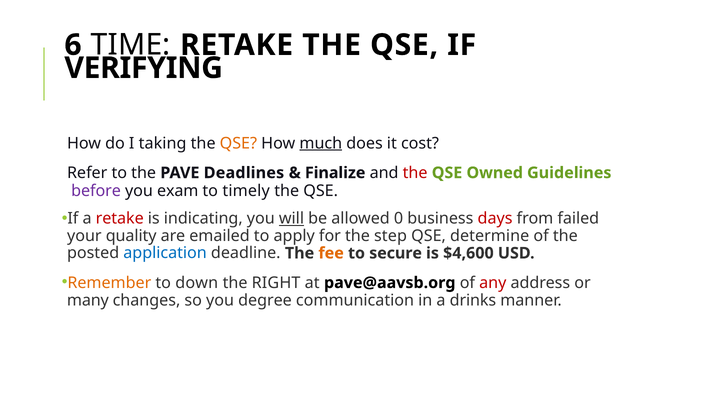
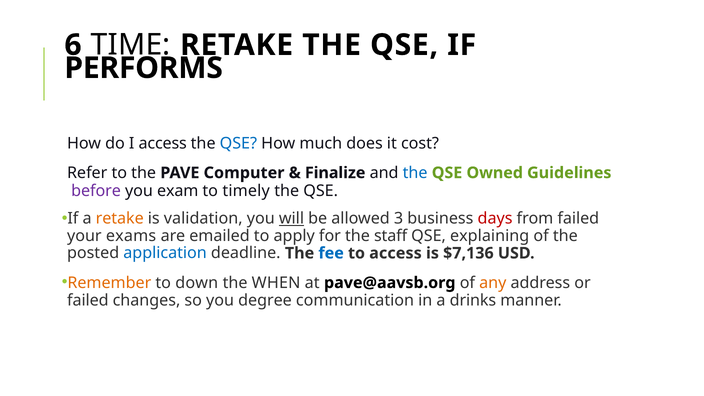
VERIFYING: VERIFYING -> PERFORMS
I taking: taking -> access
QSE at (238, 143) colour: orange -> blue
much underline: present -> none
Deadlines: Deadlines -> Computer
the at (415, 173) colour: red -> blue
retake at (120, 218) colour: red -> orange
indicating: indicating -> validation
0: 0 -> 3
quality: quality -> exams
step: step -> staff
determine: determine -> explaining
fee colour: orange -> blue
to secure: secure -> access
$4,600: $4,600 -> $7,136
RIGHT: RIGHT -> WHEN
any colour: red -> orange
many at (88, 301): many -> failed
